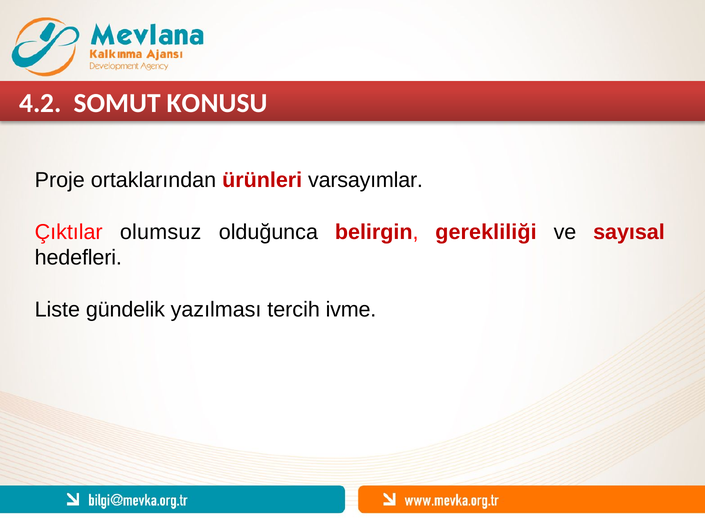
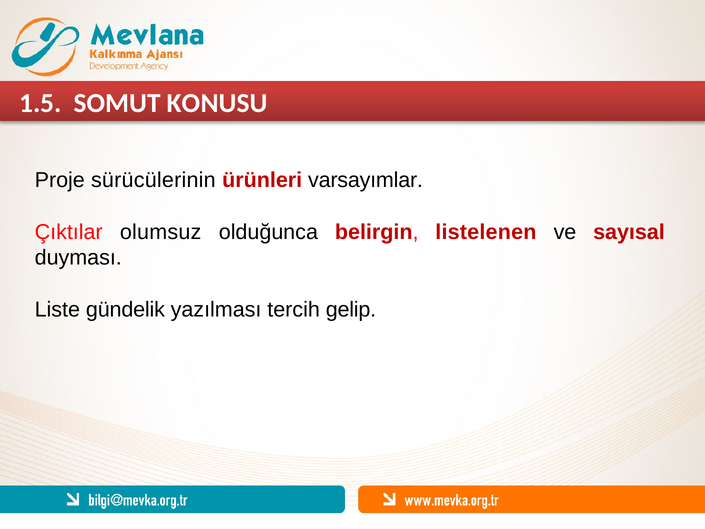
4.2: 4.2 -> 1.5
ortaklarından: ortaklarından -> sürücülerinin
gerekliliği: gerekliliği -> listelenen
hedefleri: hedefleri -> duyması
ivme: ivme -> gelip
